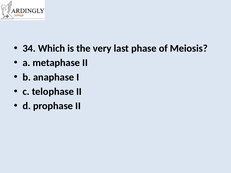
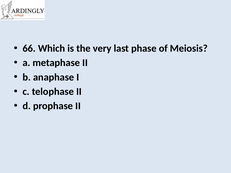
34: 34 -> 66
